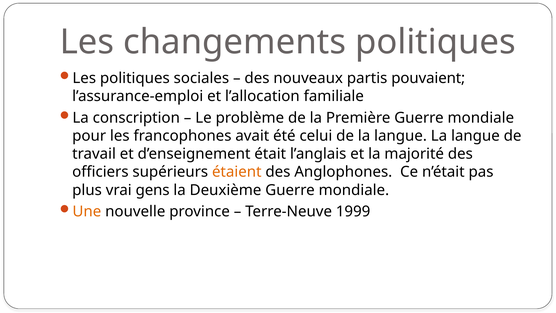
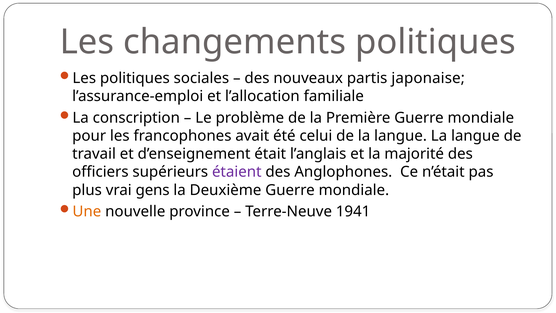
pouvaient: pouvaient -> japonaise
étaient colour: orange -> purple
1999: 1999 -> 1941
